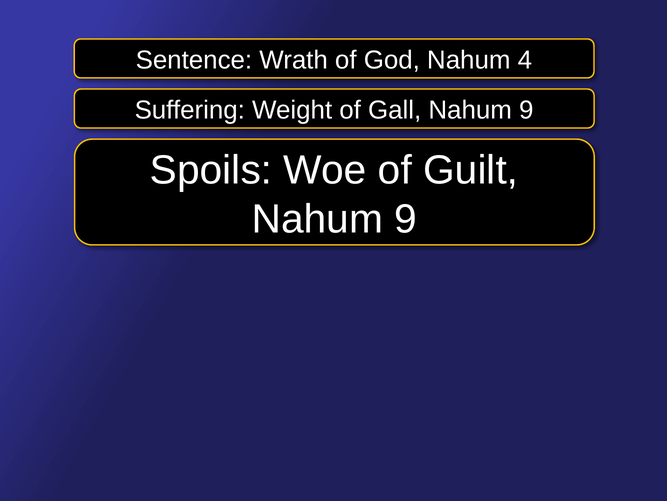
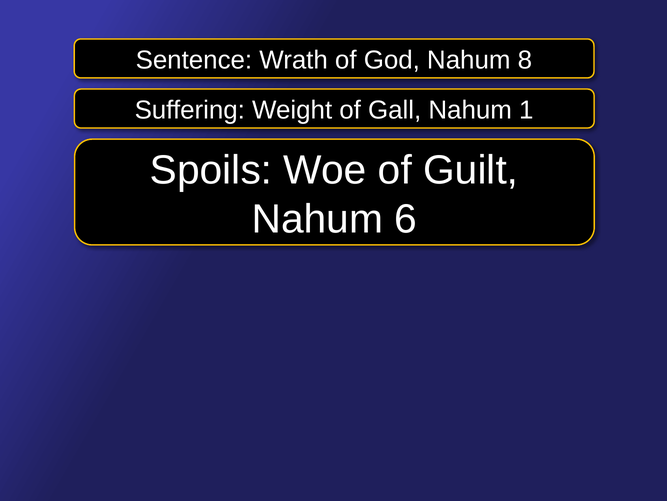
4: 4 -> 8
Gall Nahum 9: 9 -> 1
9 at (406, 219): 9 -> 6
